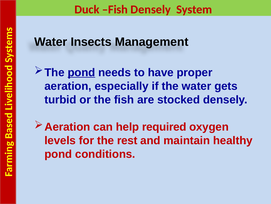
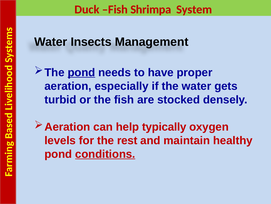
Fish Densely: Densely -> Shrimpa
required: required -> typically
conditions underline: none -> present
